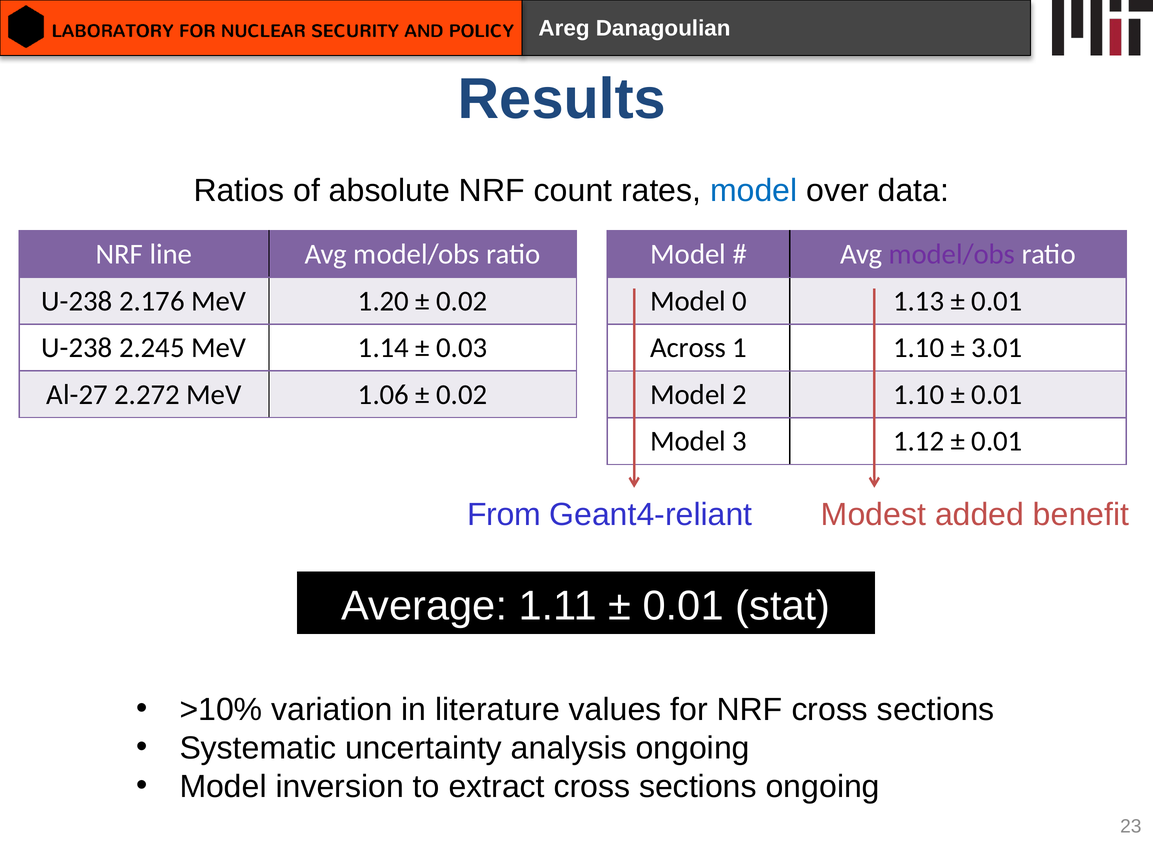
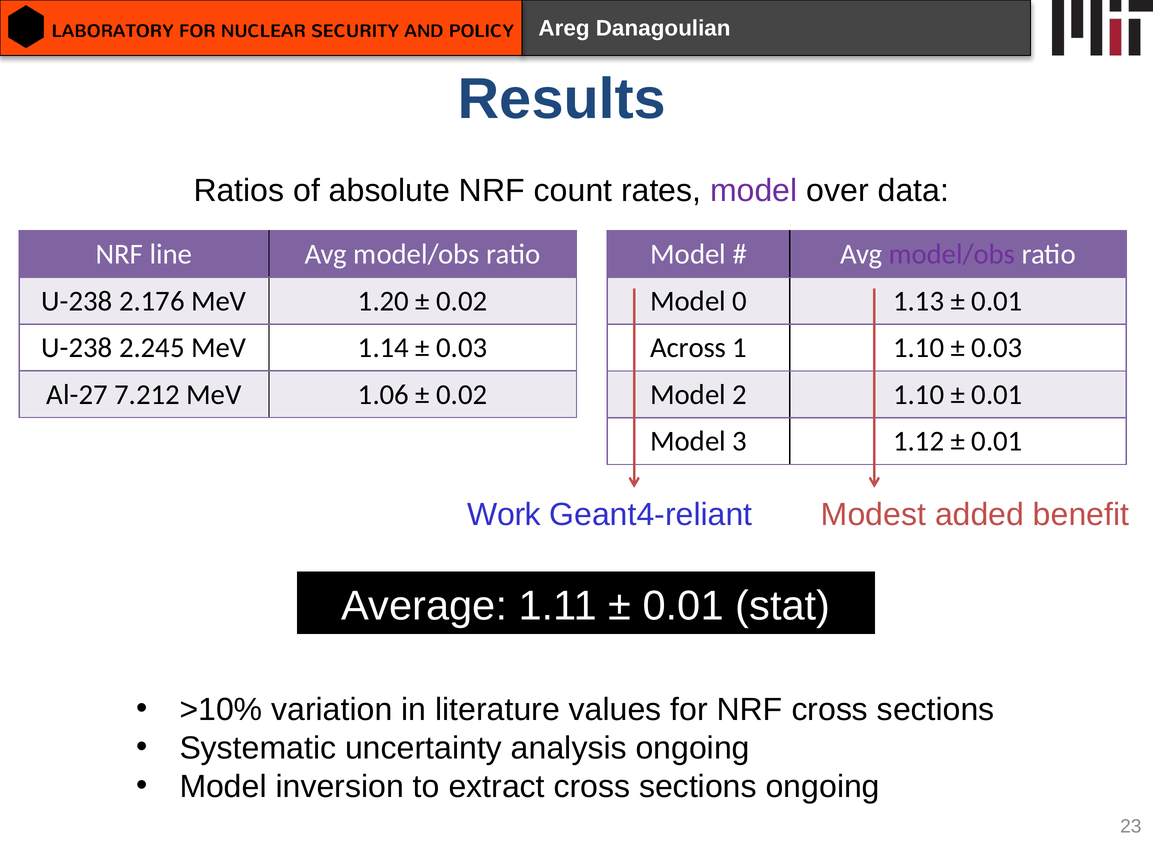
model at (754, 190) colour: blue -> purple
3.01 at (997, 348): 3.01 -> 0.03
2.272: 2.272 -> 7.212
From: From -> Work
